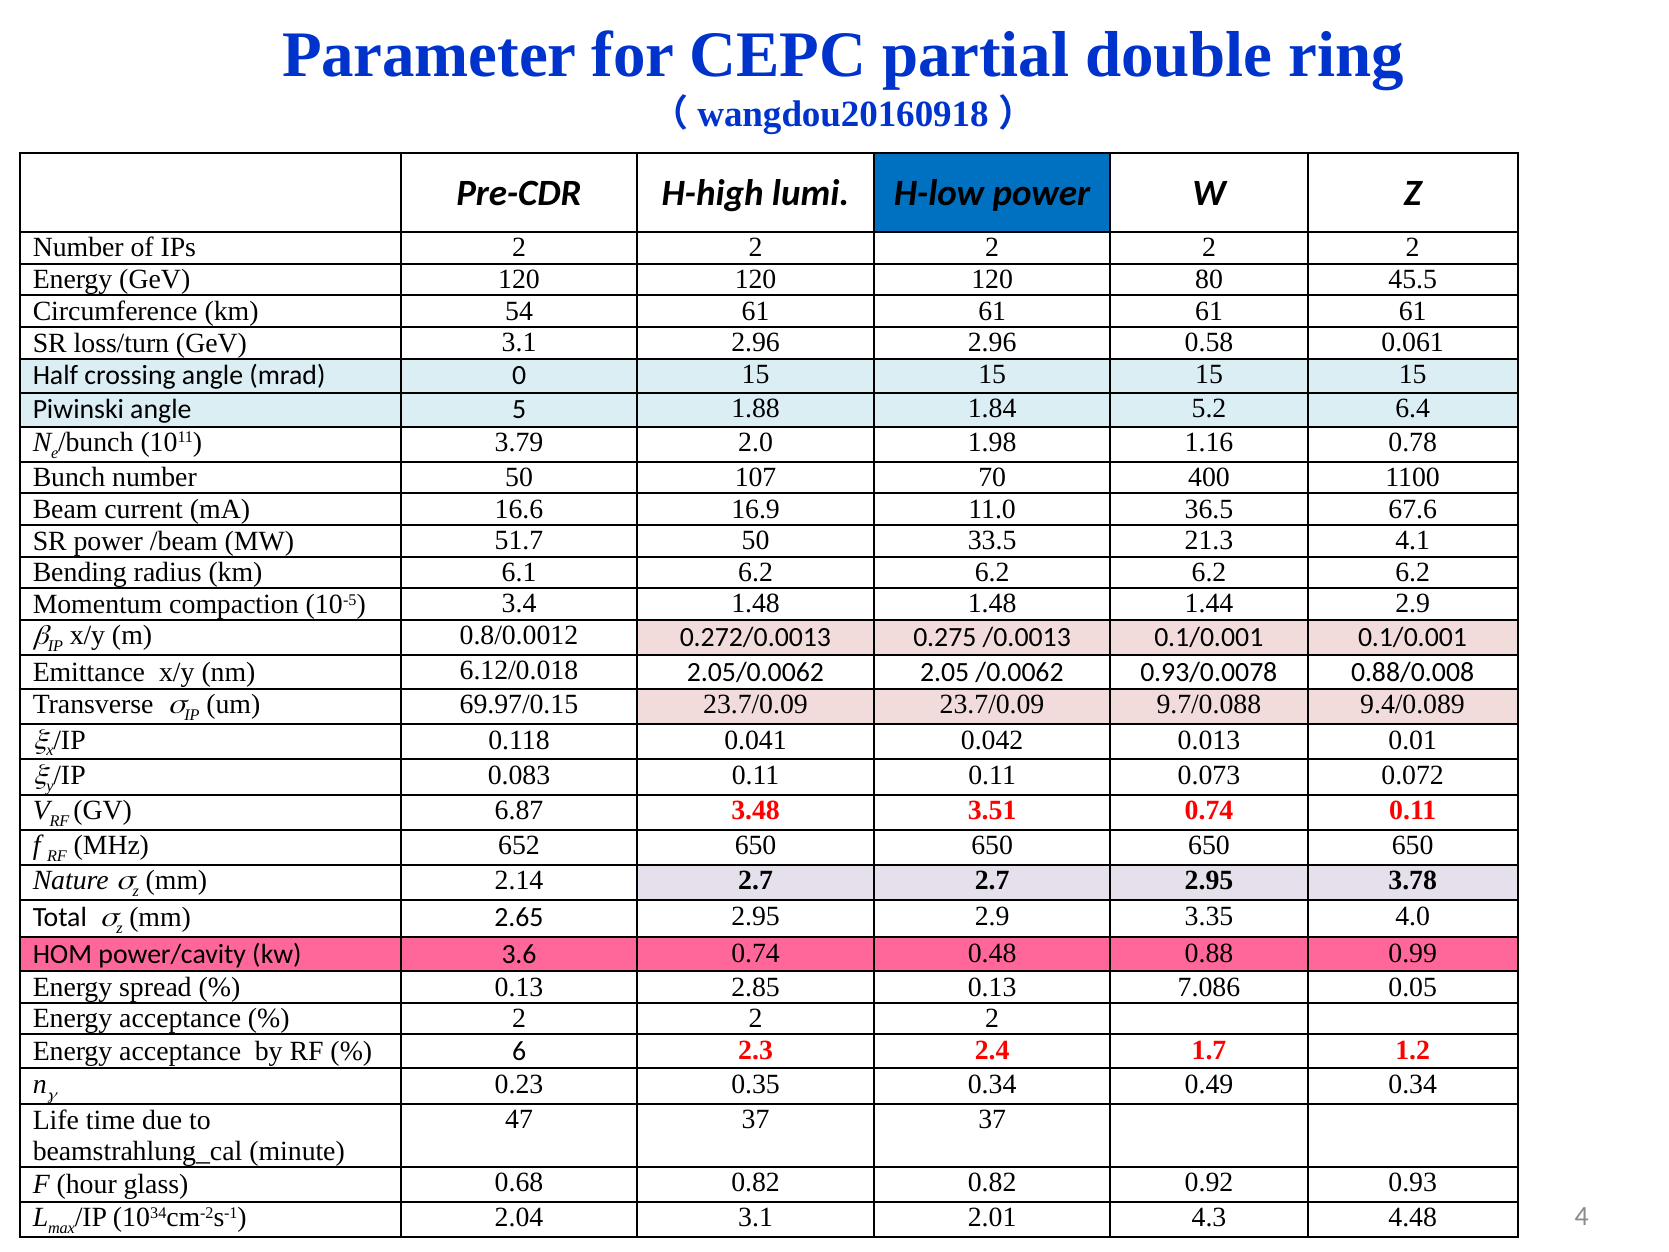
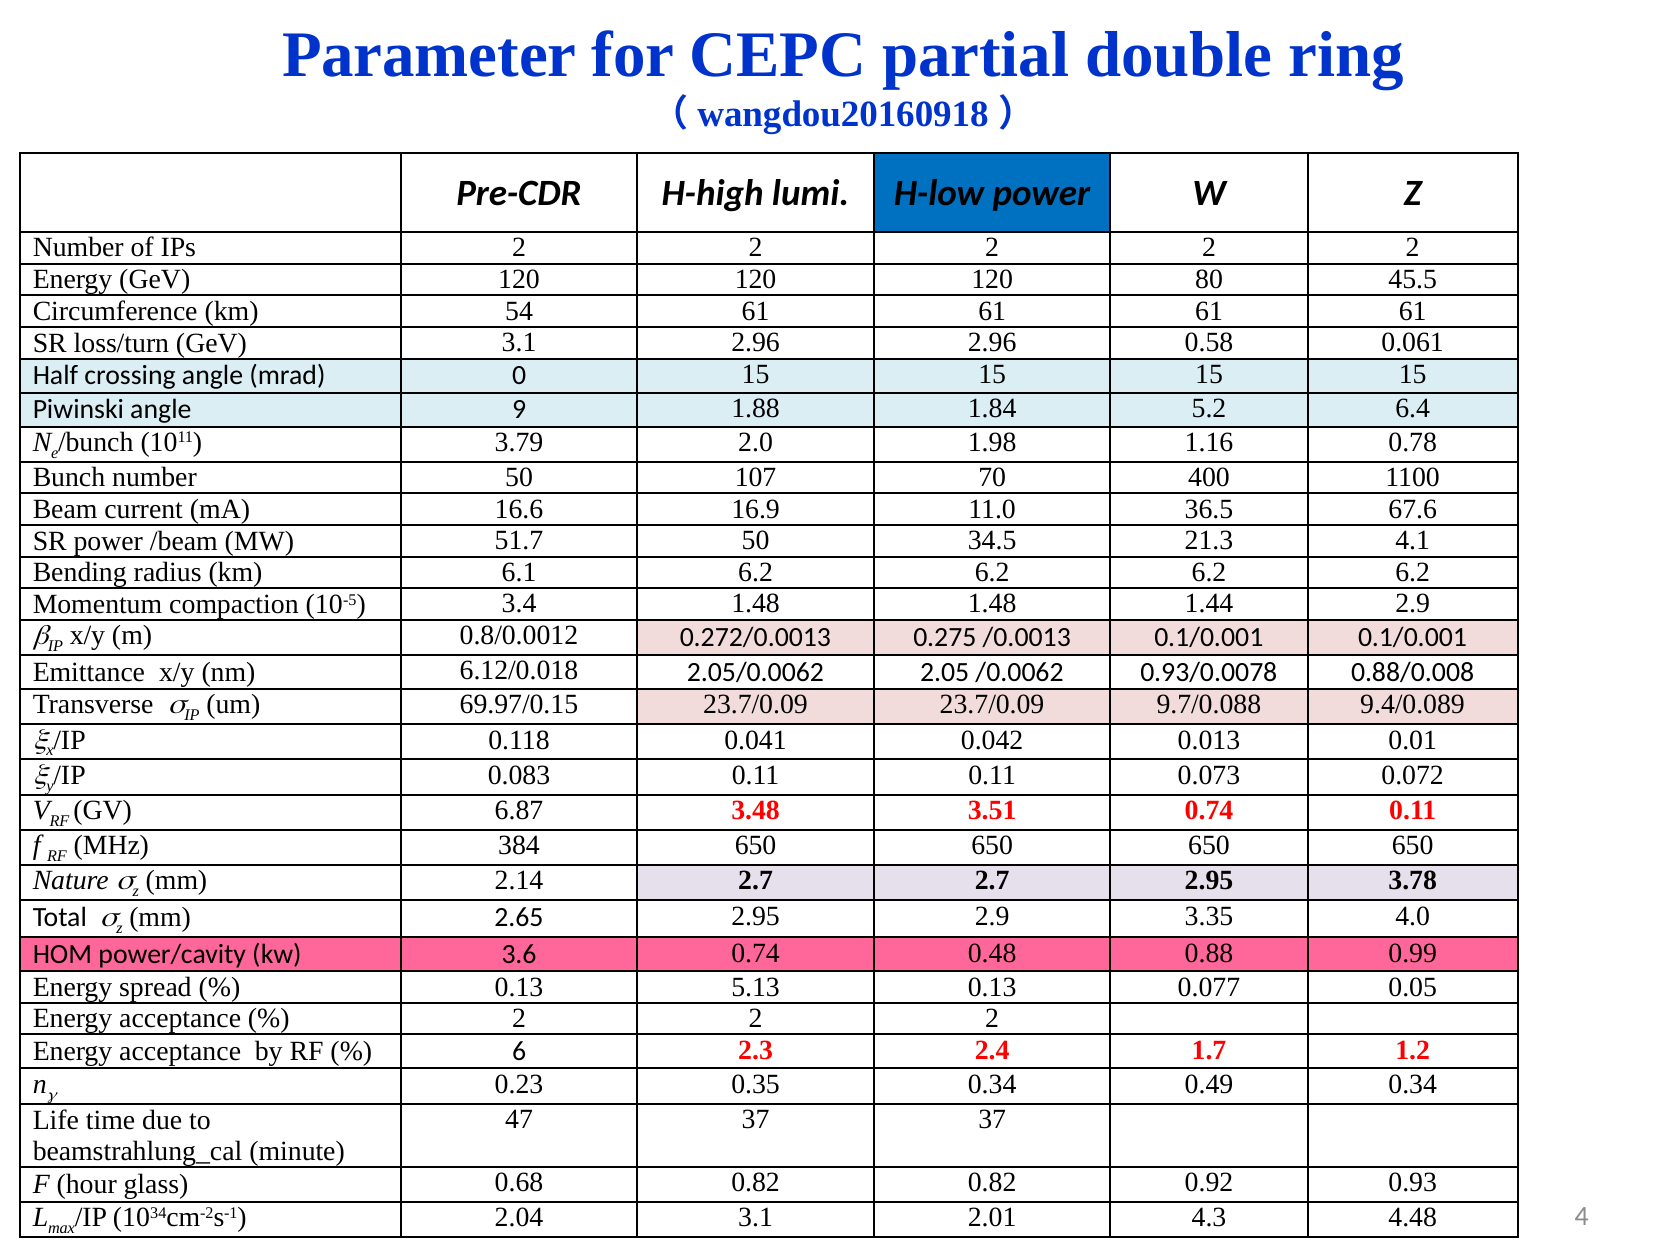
5: 5 -> 9
33.5: 33.5 -> 34.5
652: 652 -> 384
2.85: 2.85 -> 5.13
7.086: 7.086 -> 0.077
